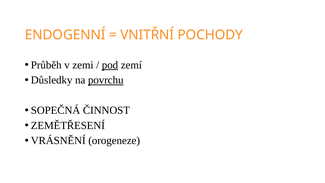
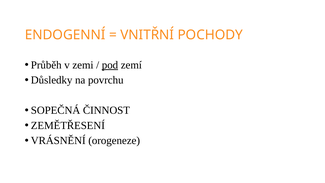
povrchu underline: present -> none
